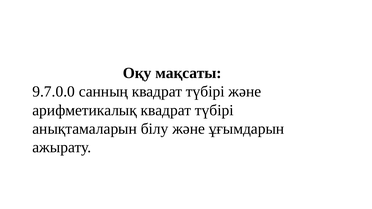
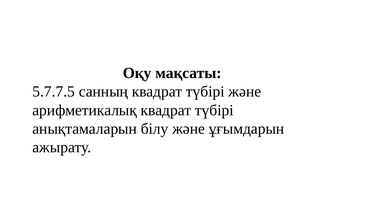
9.7.0.0: 9.7.0.0 -> 5.7.7.5
